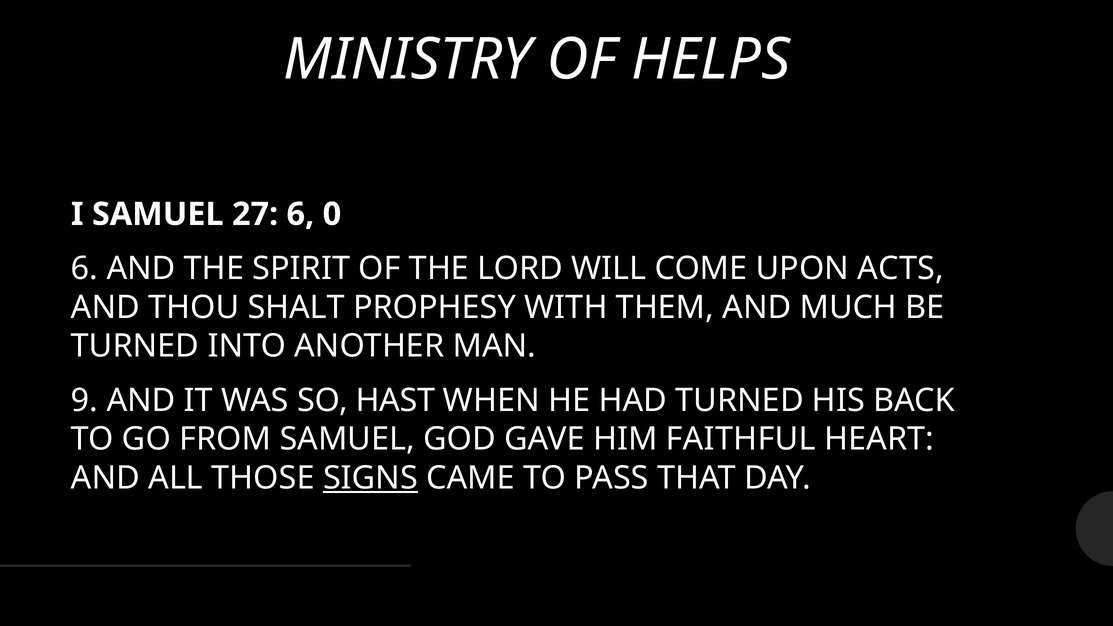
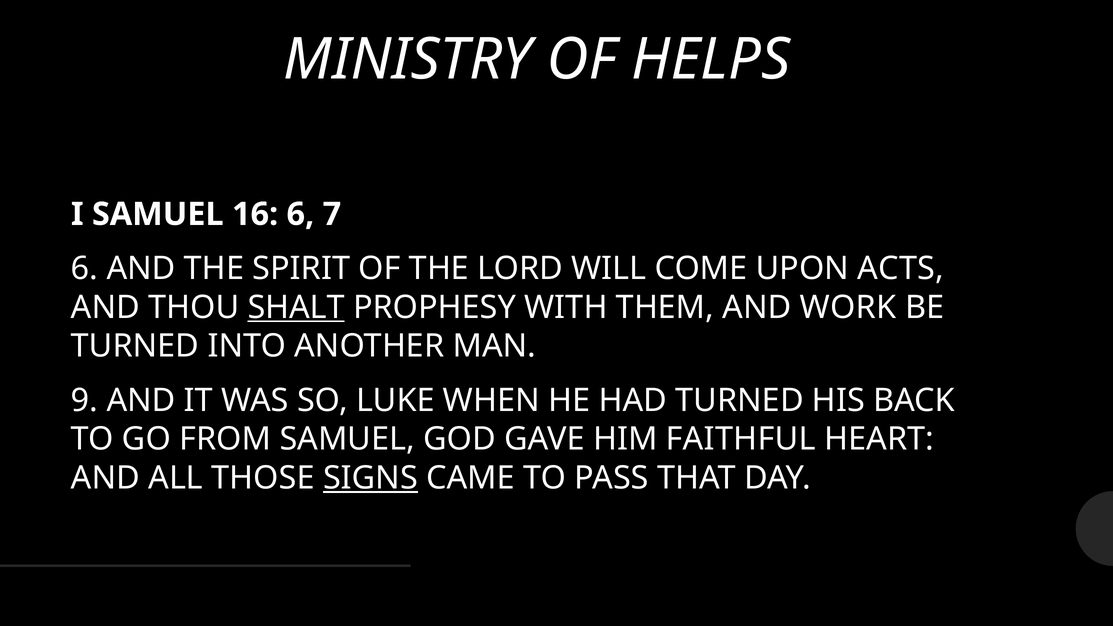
27: 27 -> 16
0: 0 -> 7
SHALT underline: none -> present
MUCH: MUCH -> WORK
HAST: HAST -> LUKE
